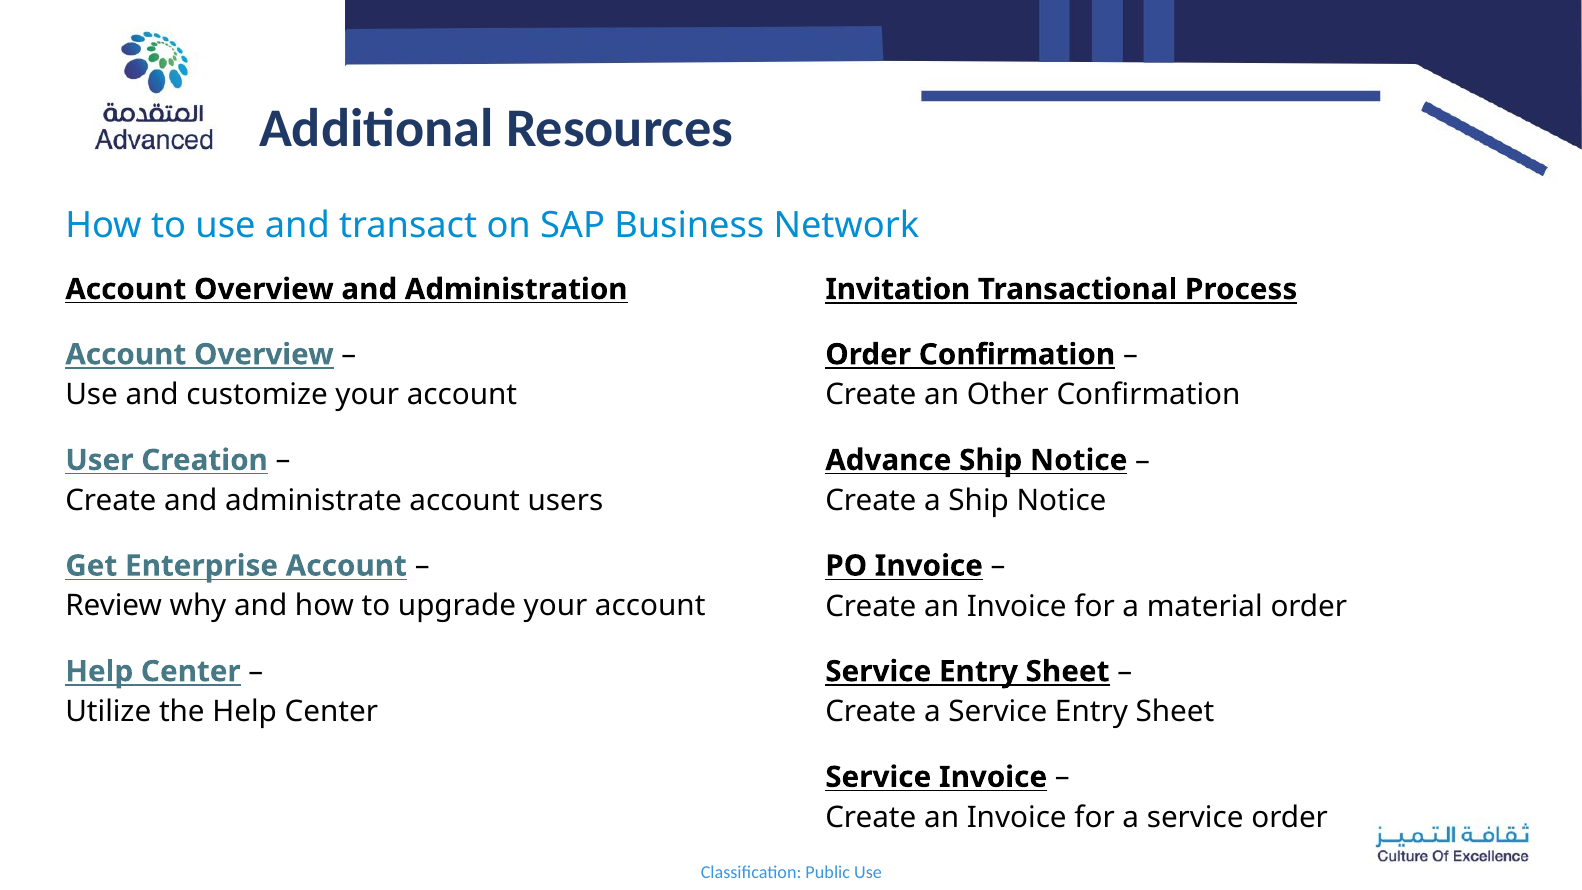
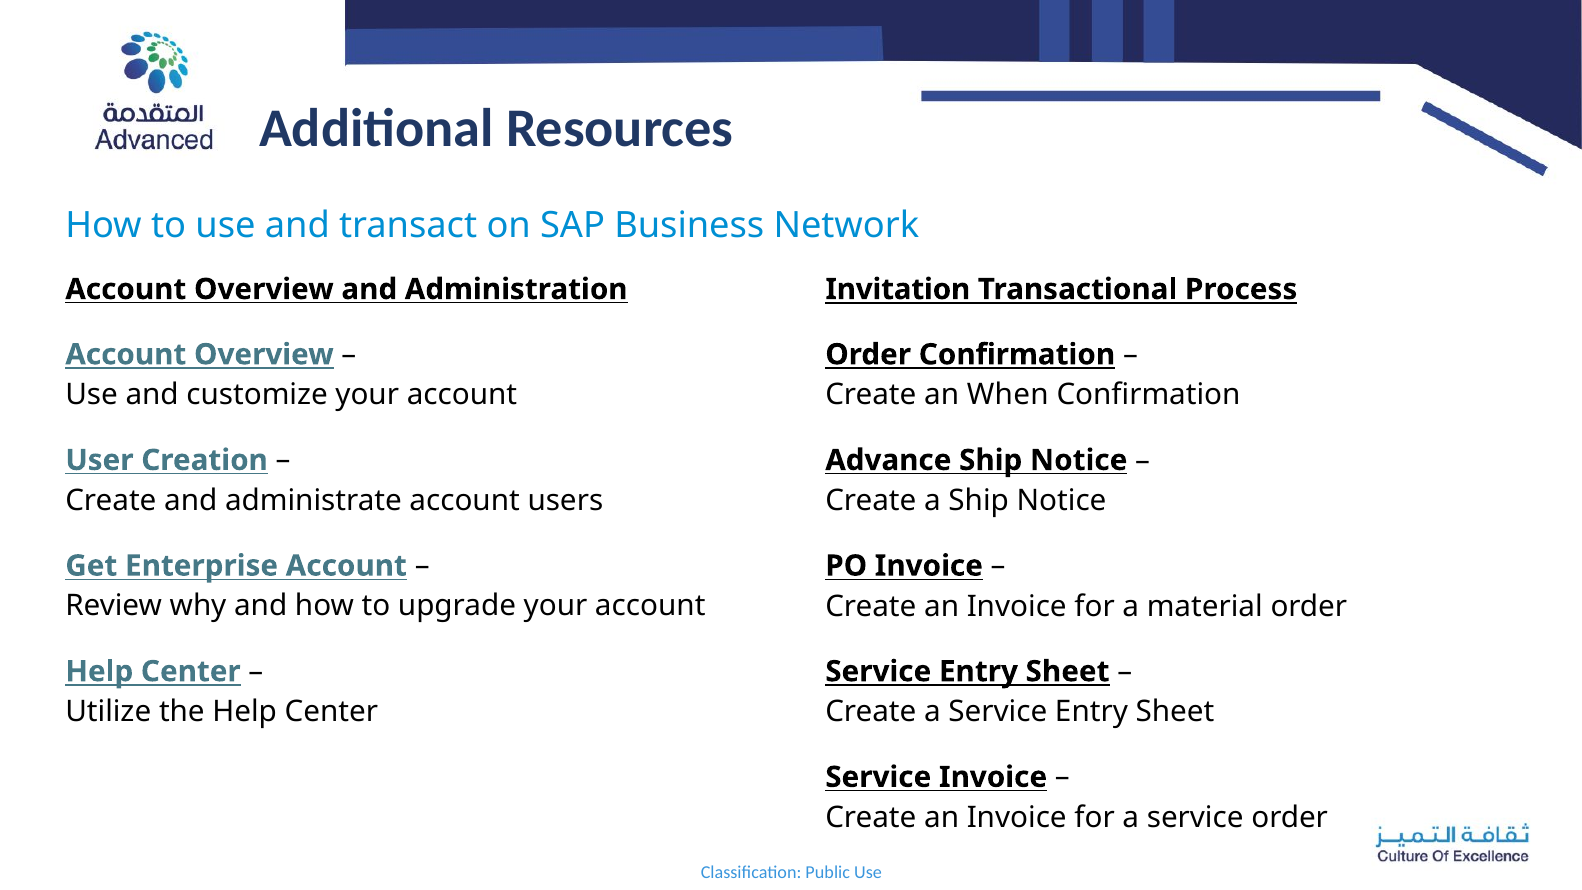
Other: Other -> When
